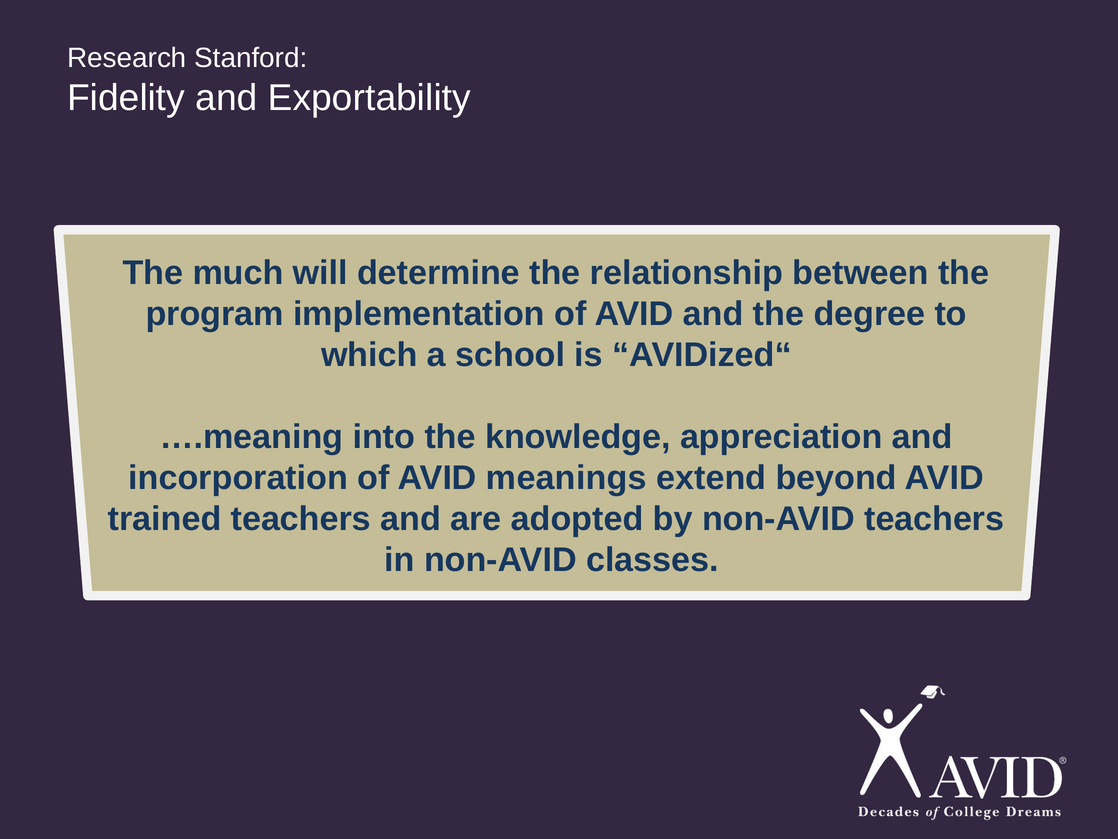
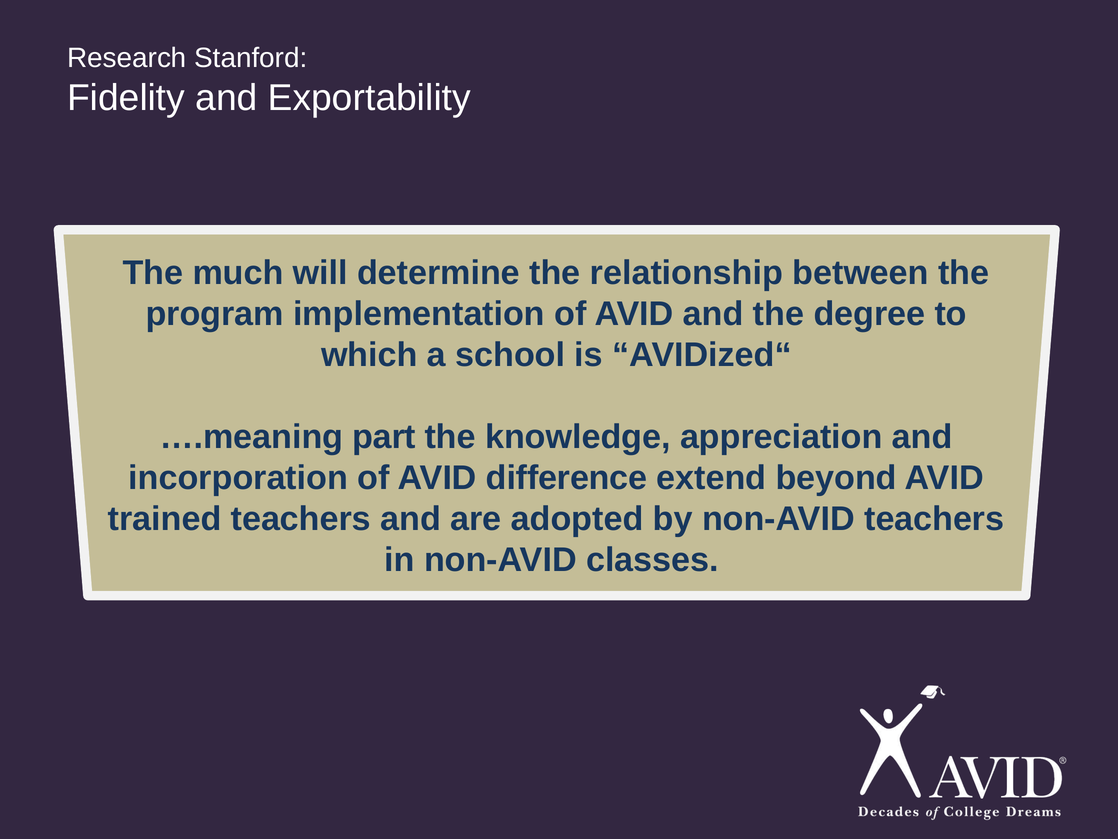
into: into -> part
meanings: meanings -> difference
